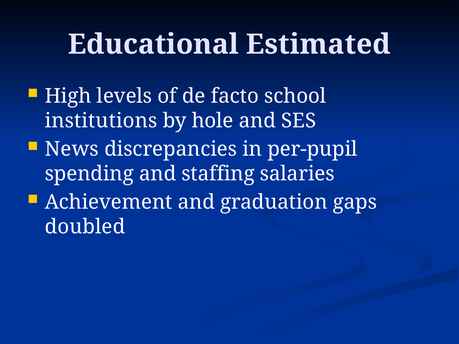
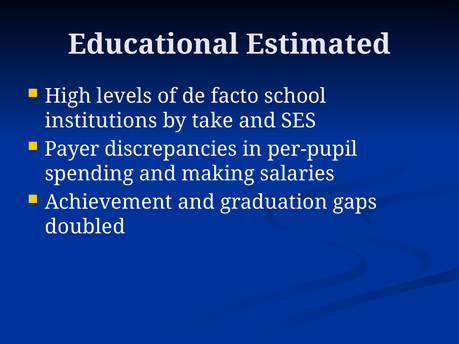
hole: hole -> take
News: News -> Payer
staffing: staffing -> making
